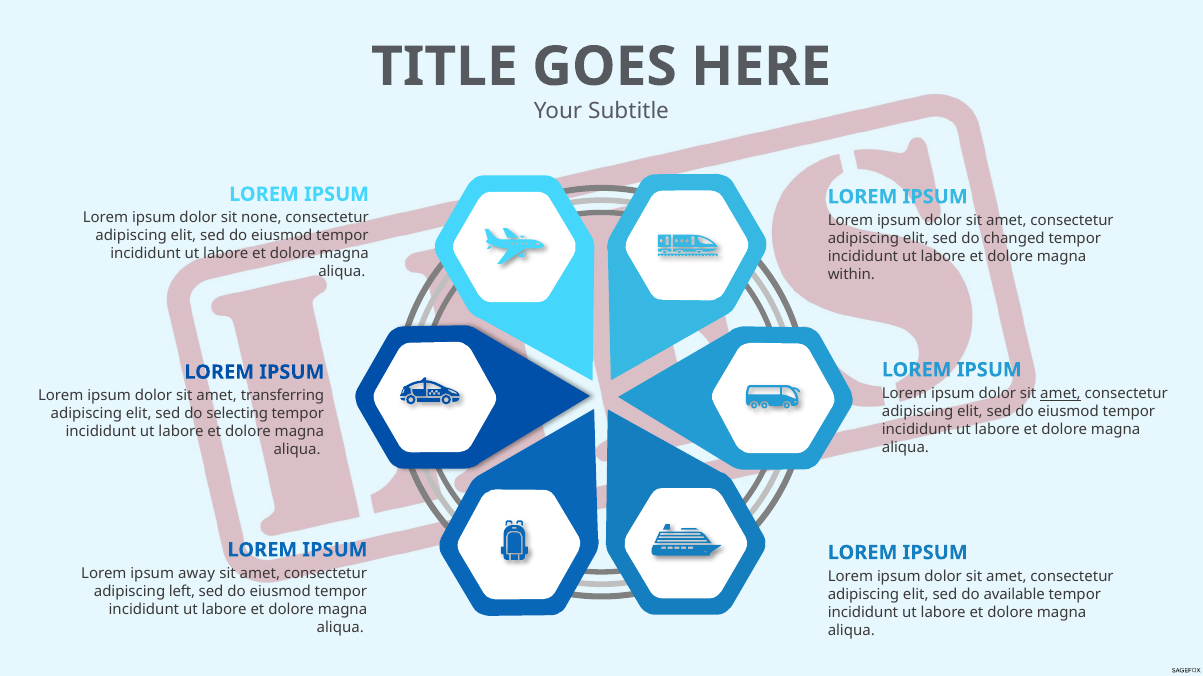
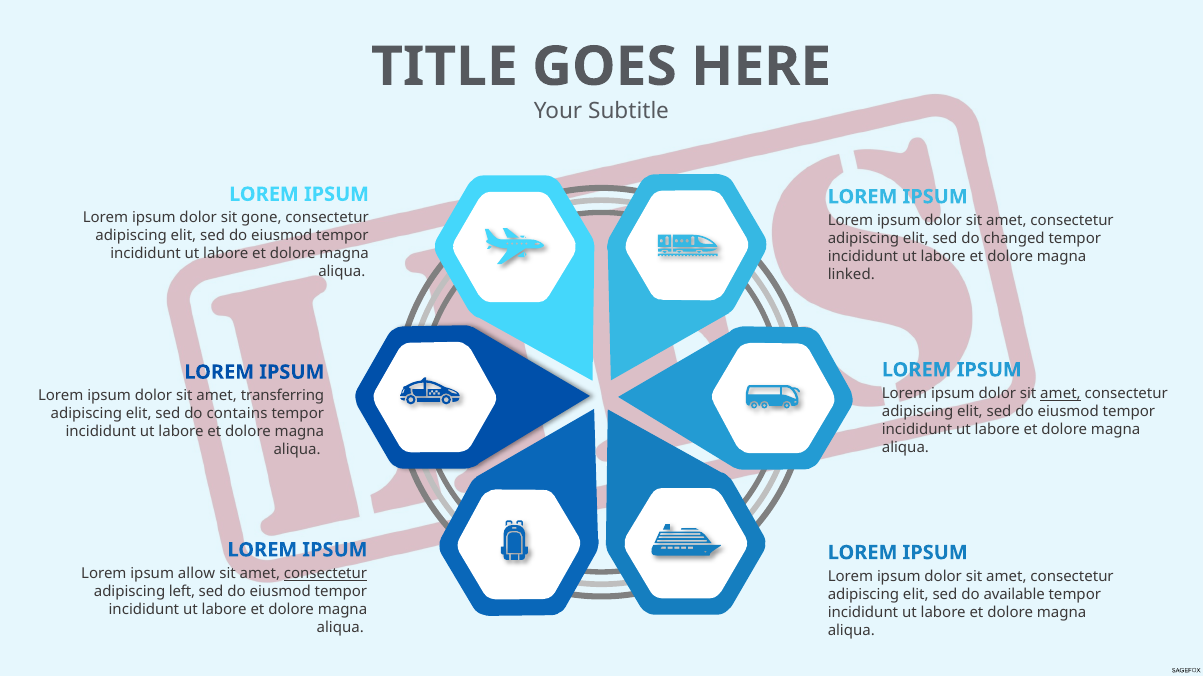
none: none -> gone
within: within -> linked
selecting: selecting -> contains
away: away -> allow
consectetur at (326, 574) underline: none -> present
